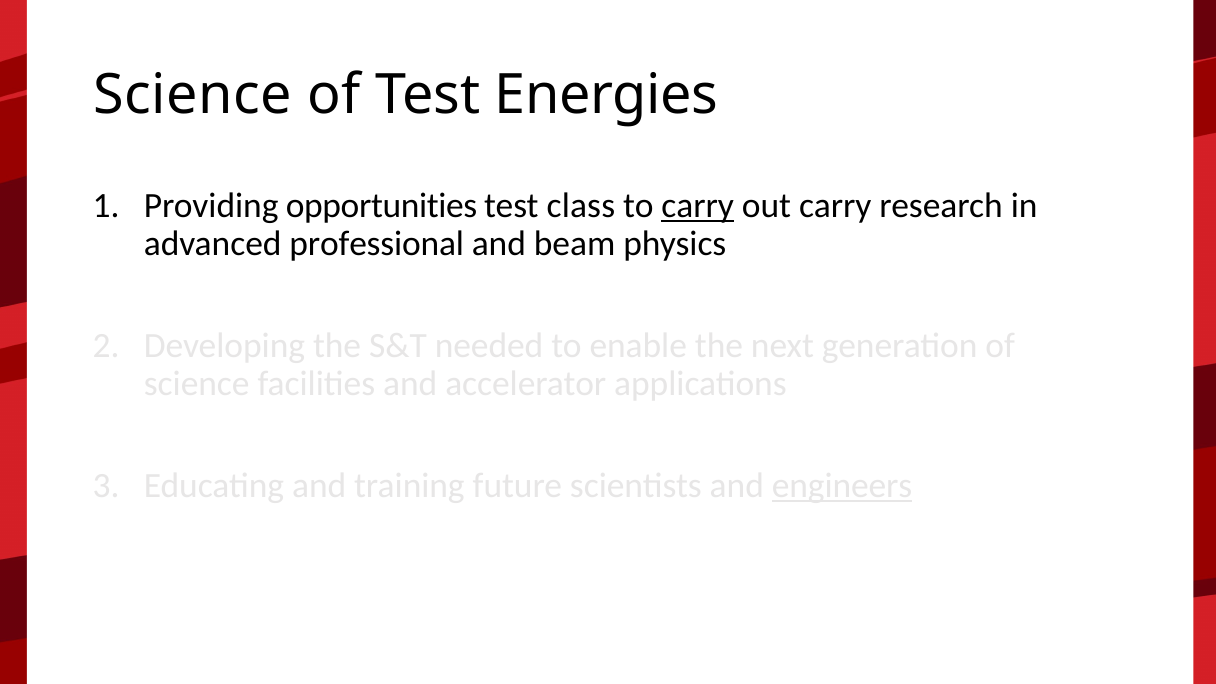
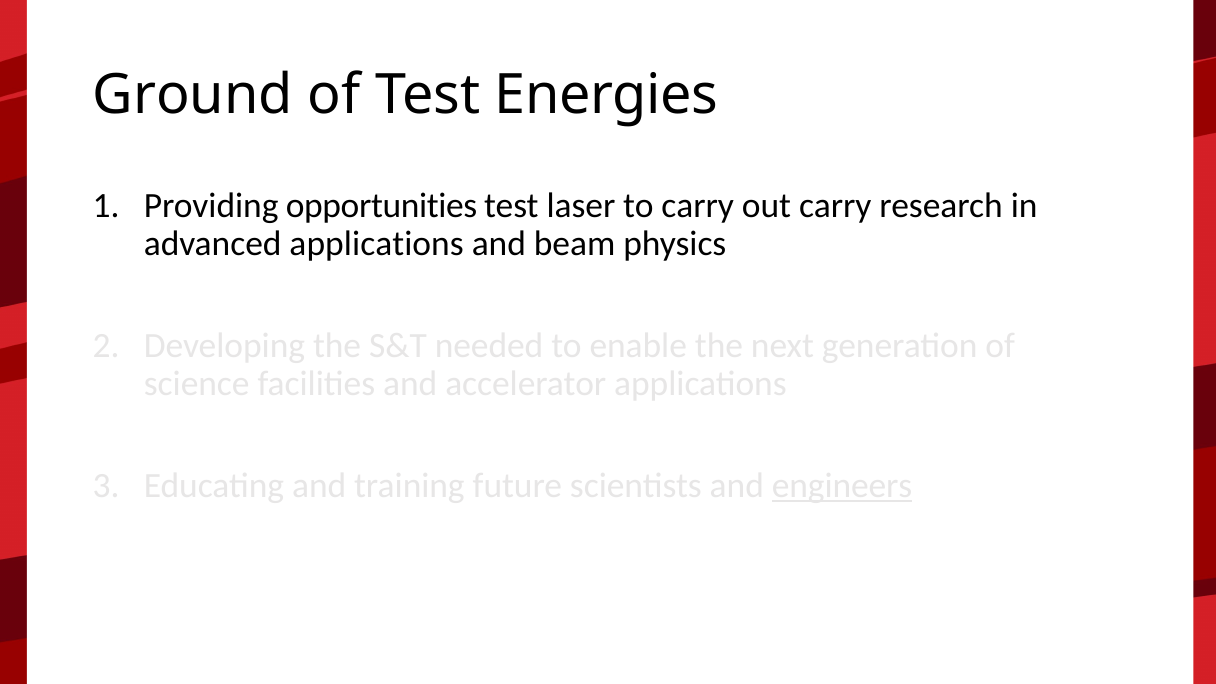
Science at (193, 95): Science -> Ground
class: class -> laser
carry at (698, 206) underline: present -> none
advanced professional: professional -> applications
